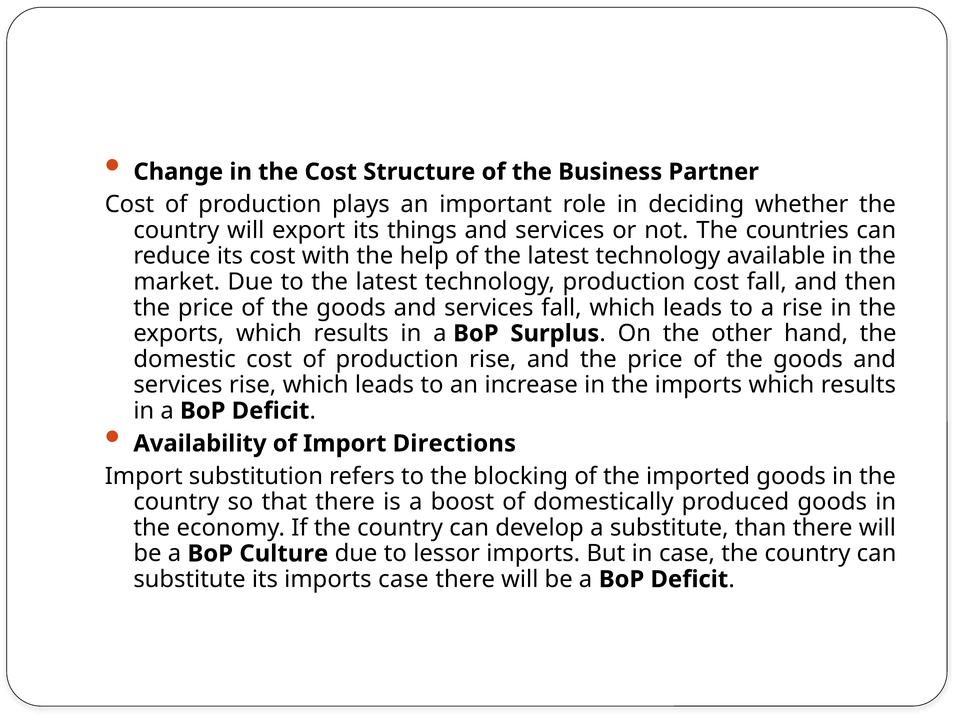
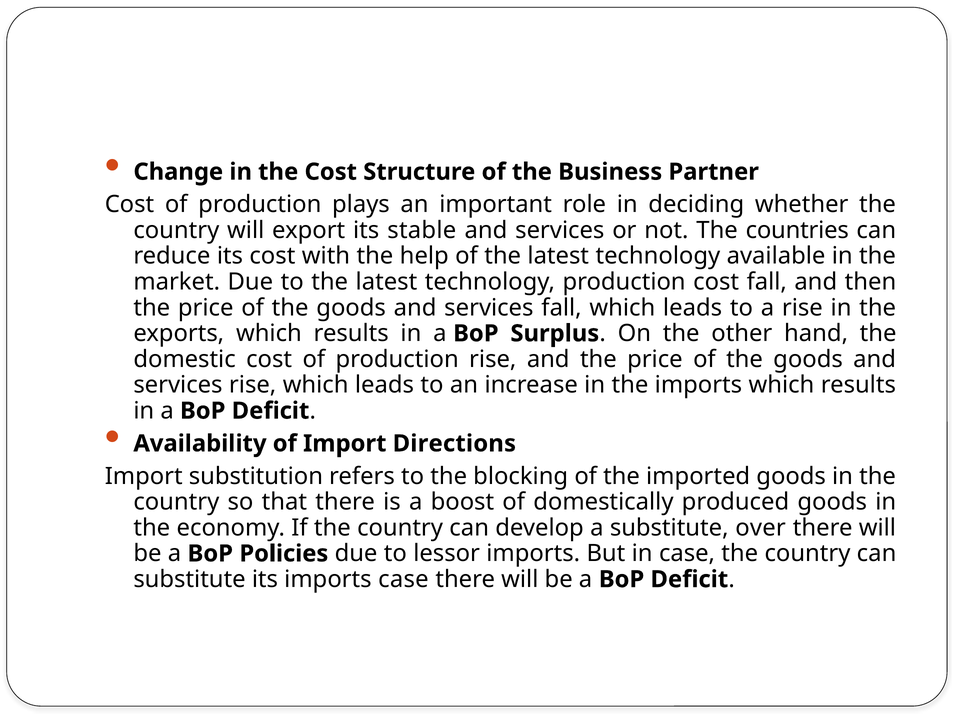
things: things -> stable
than: than -> over
Culture: Culture -> Policies
